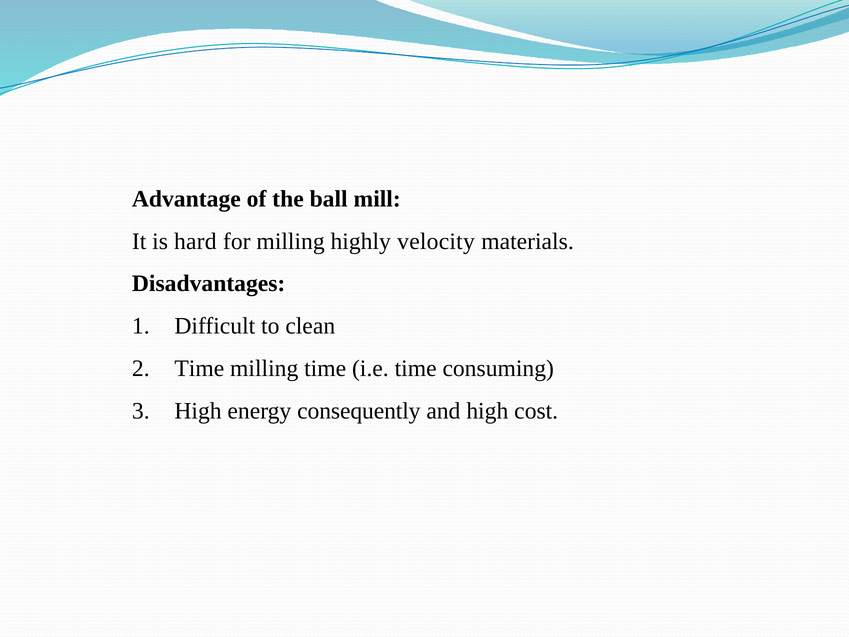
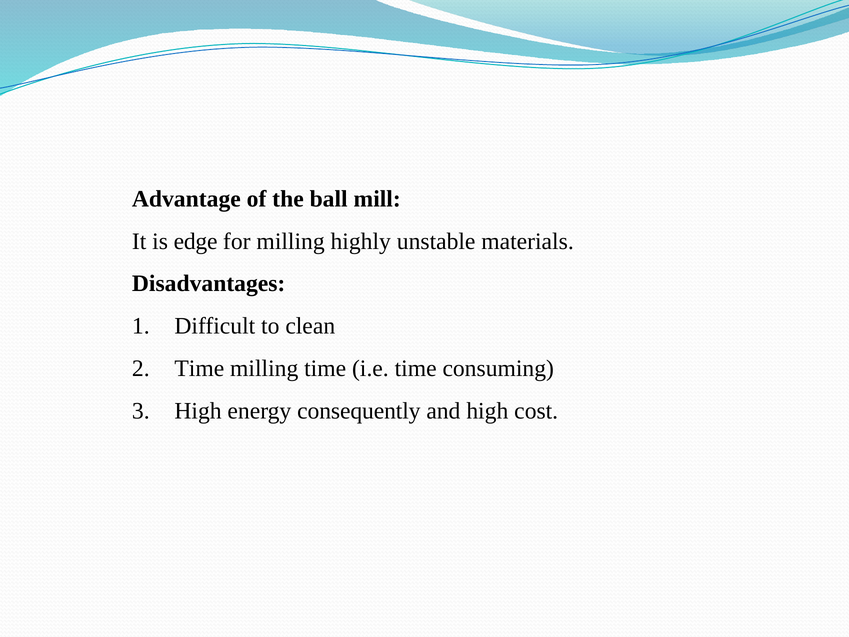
hard: hard -> edge
velocity: velocity -> unstable
